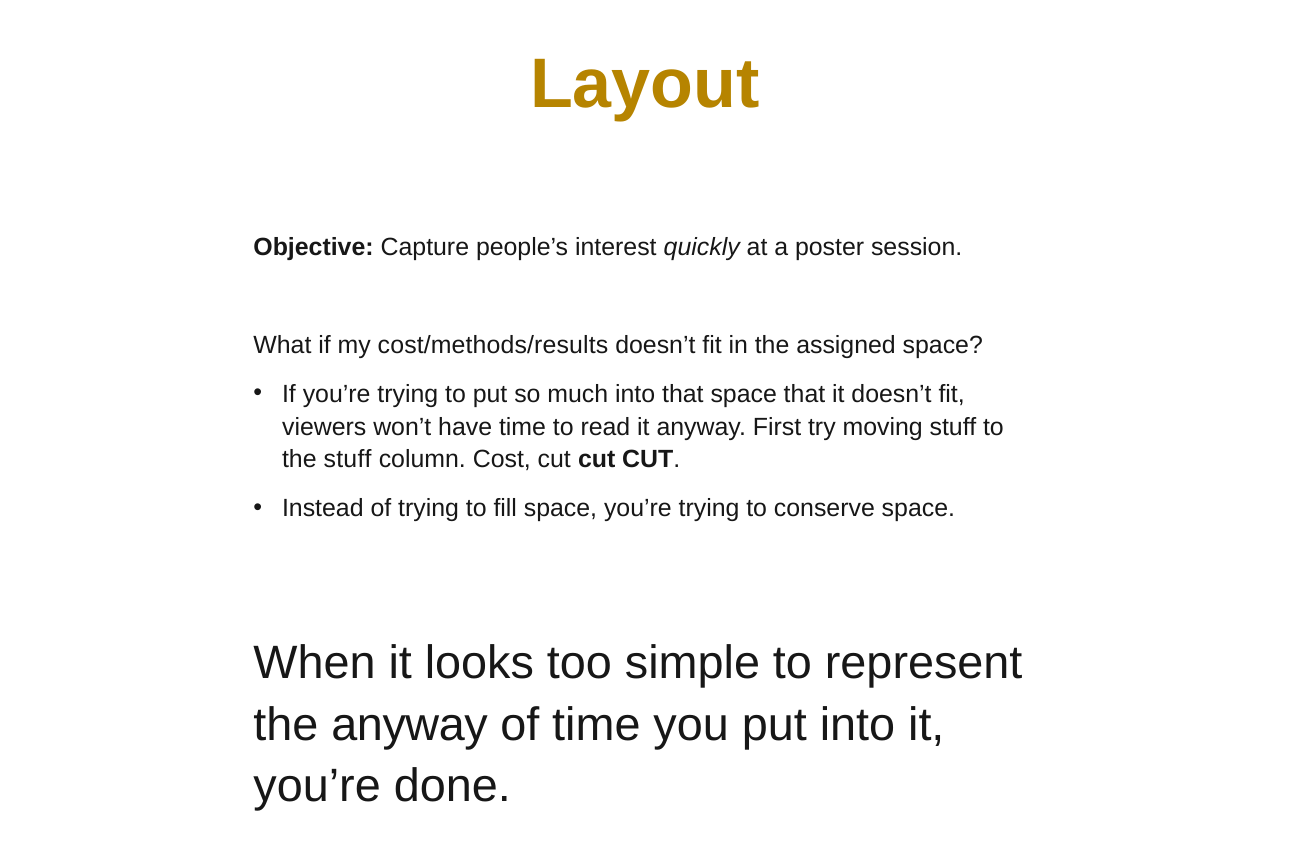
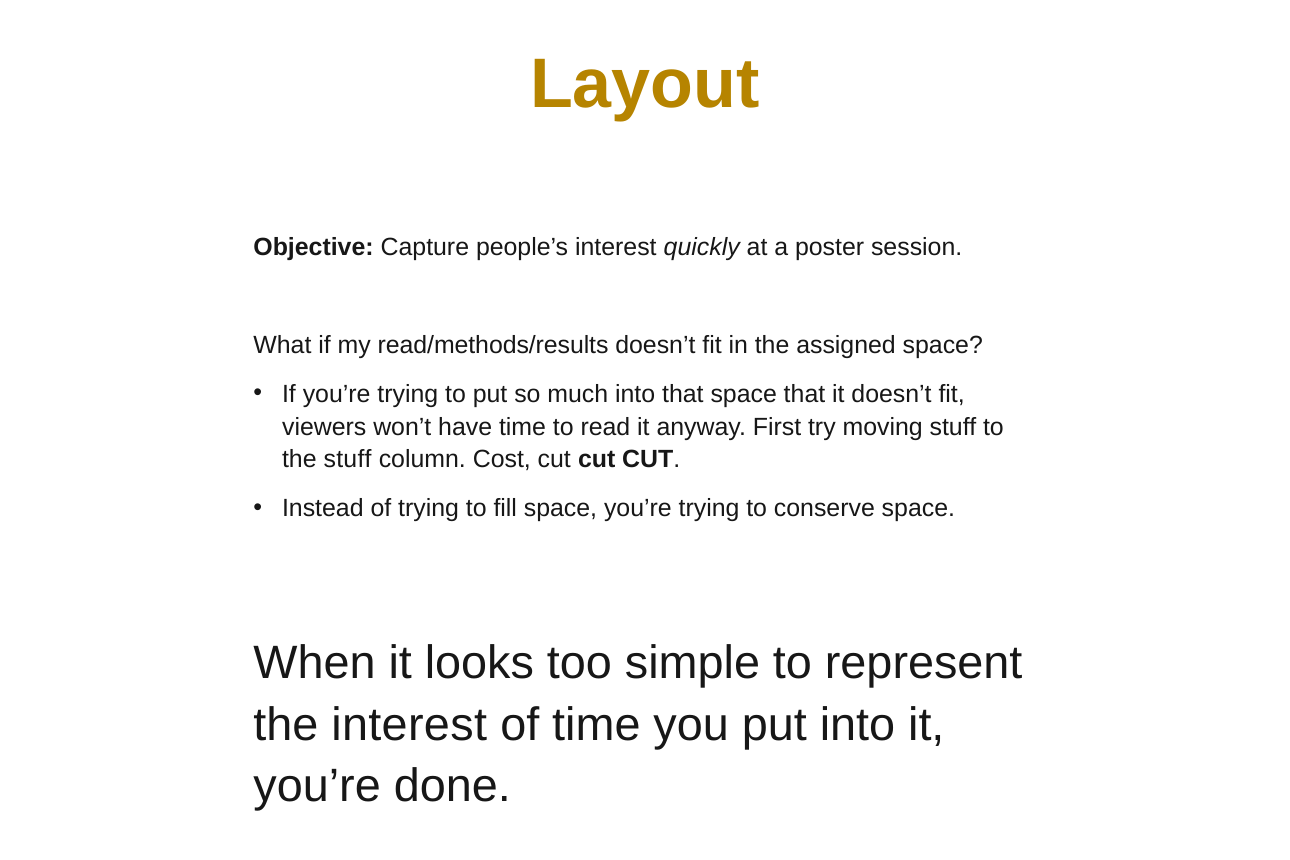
cost/methods/results: cost/methods/results -> read/methods/results
the anyway: anyway -> interest
